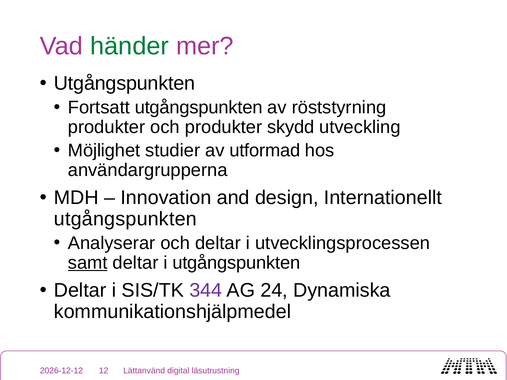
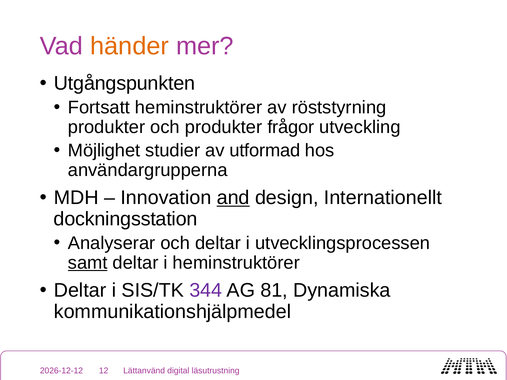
händer colour: green -> orange
Fortsatt utgångspunkten: utgångspunkten -> heminstruktörer
skydd: skydd -> frågor
and underline: none -> present
utgångspunkten at (125, 219): utgångspunkten -> dockningsstation
i utgångspunkten: utgångspunkten -> heminstruktörer
24: 24 -> 81
